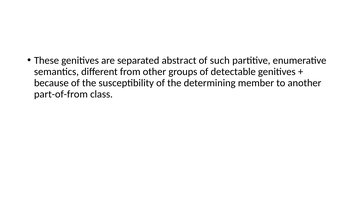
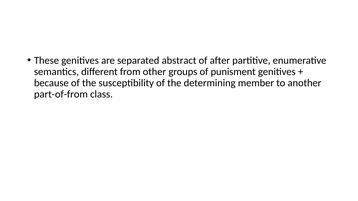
such: such -> after
detectable: detectable -> punisment
